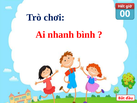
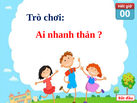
bình: bình -> thản
